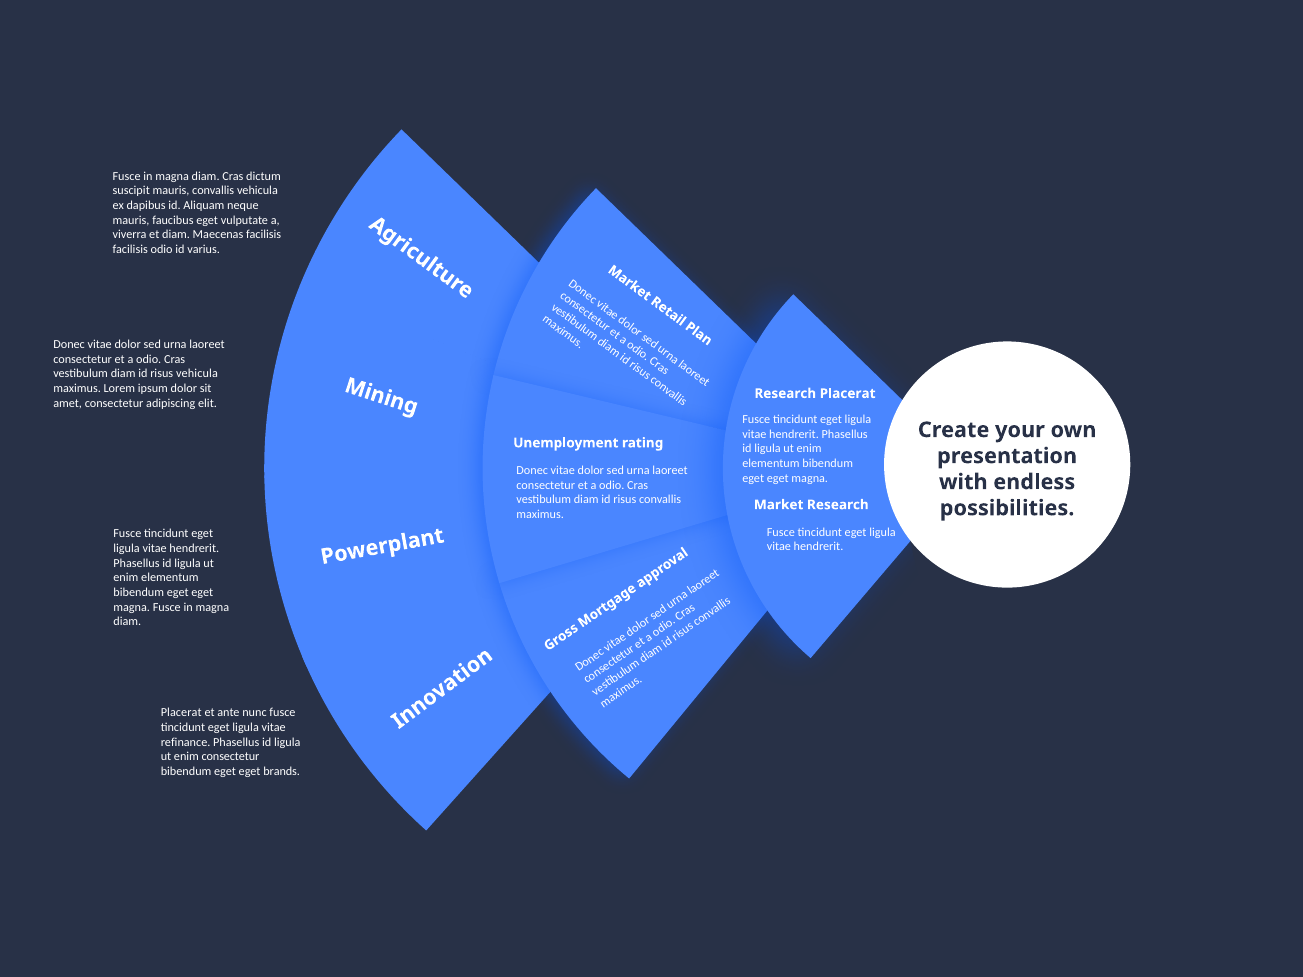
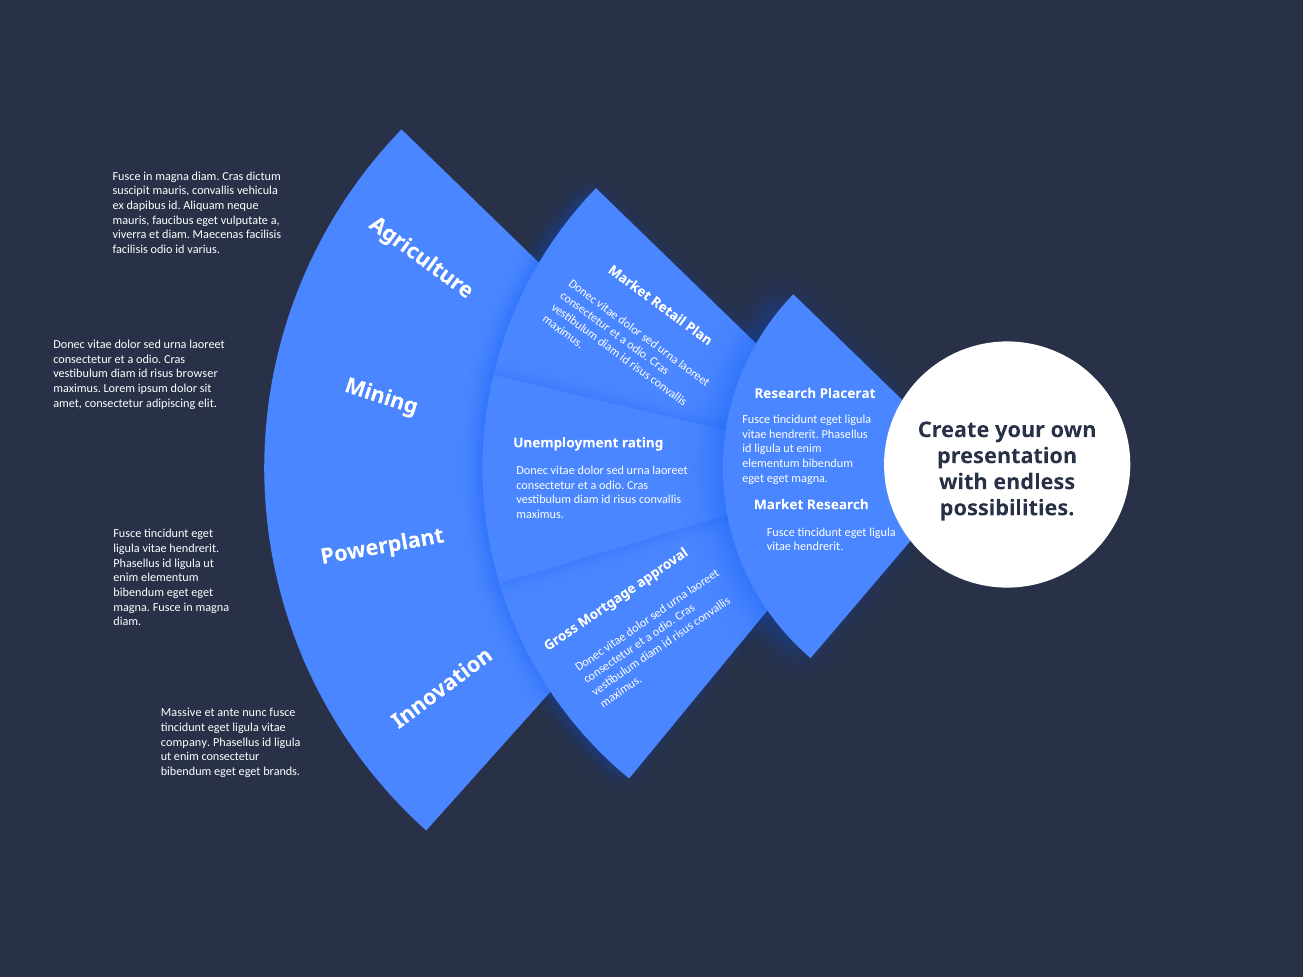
risus vehicula: vehicula -> browser
Placerat at (181, 713): Placerat -> Massive
refinance: refinance -> company
